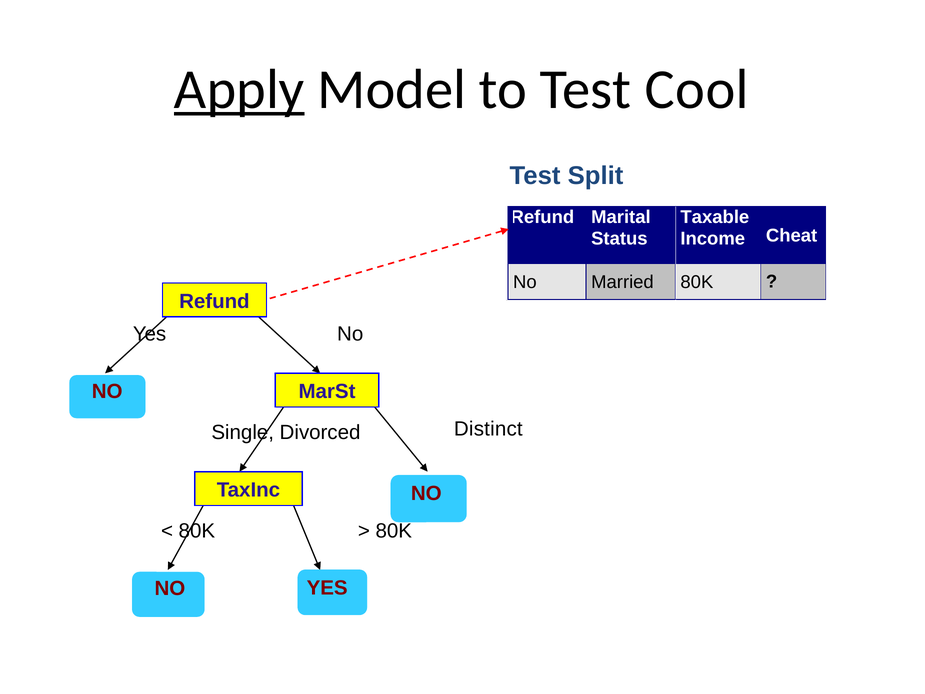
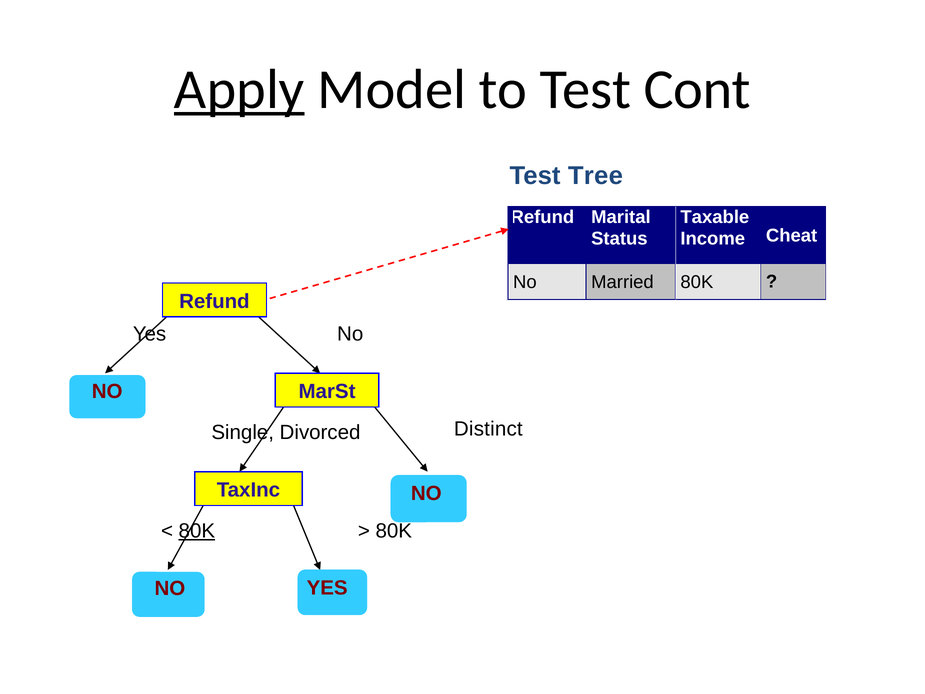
Cool: Cool -> Cont
Split: Split -> Tree
80K at (197, 531) underline: none -> present
